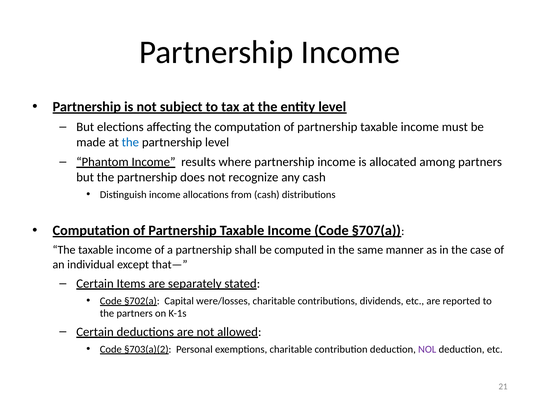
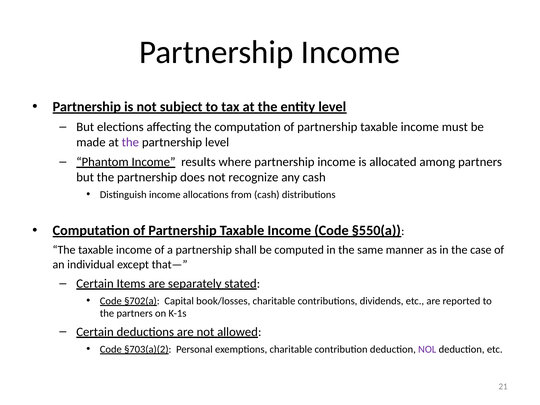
the at (130, 142) colour: blue -> purple
§707(a: §707(a -> §550(a
were/losses: were/losses -> book/losses
